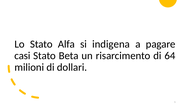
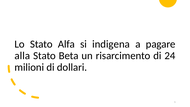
casi: casi -> alla
64: 64 -> 24
